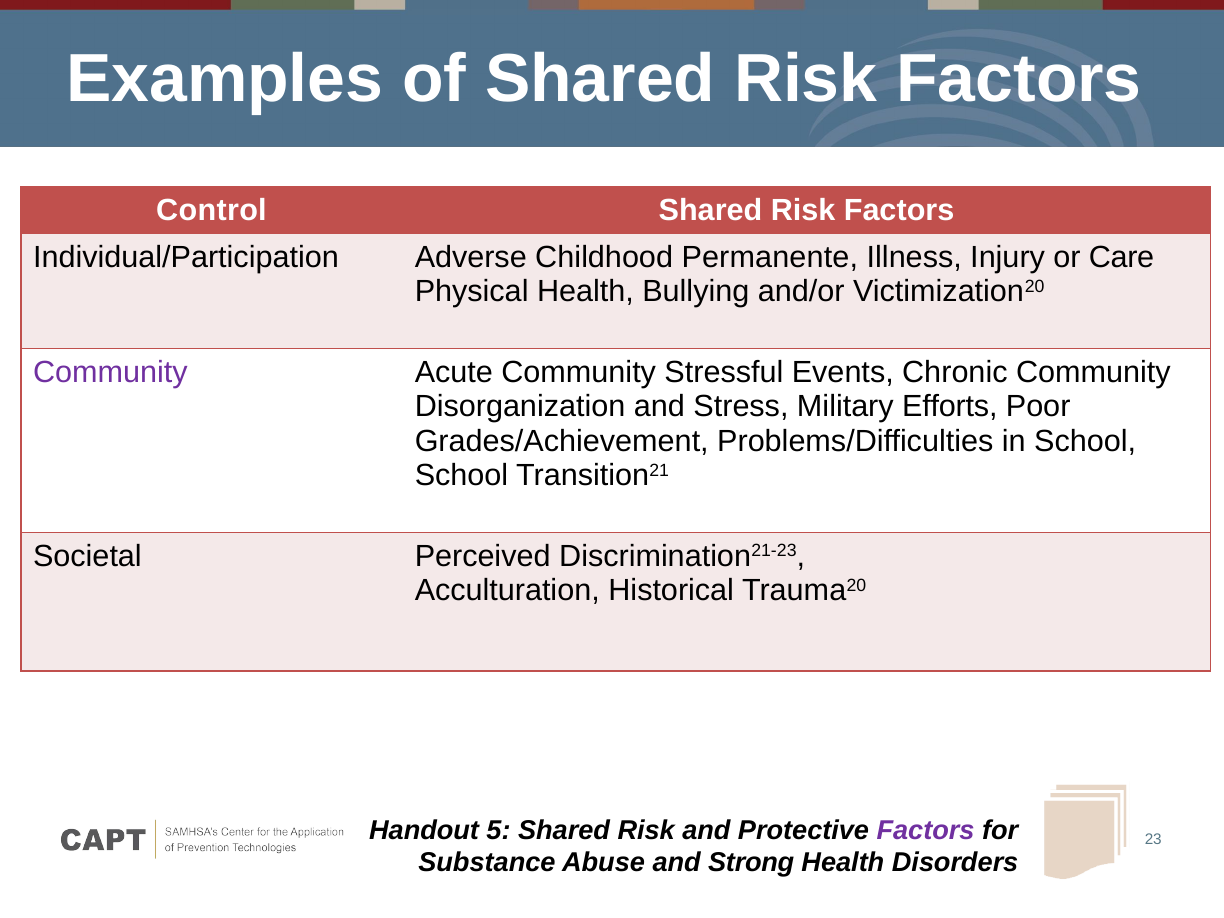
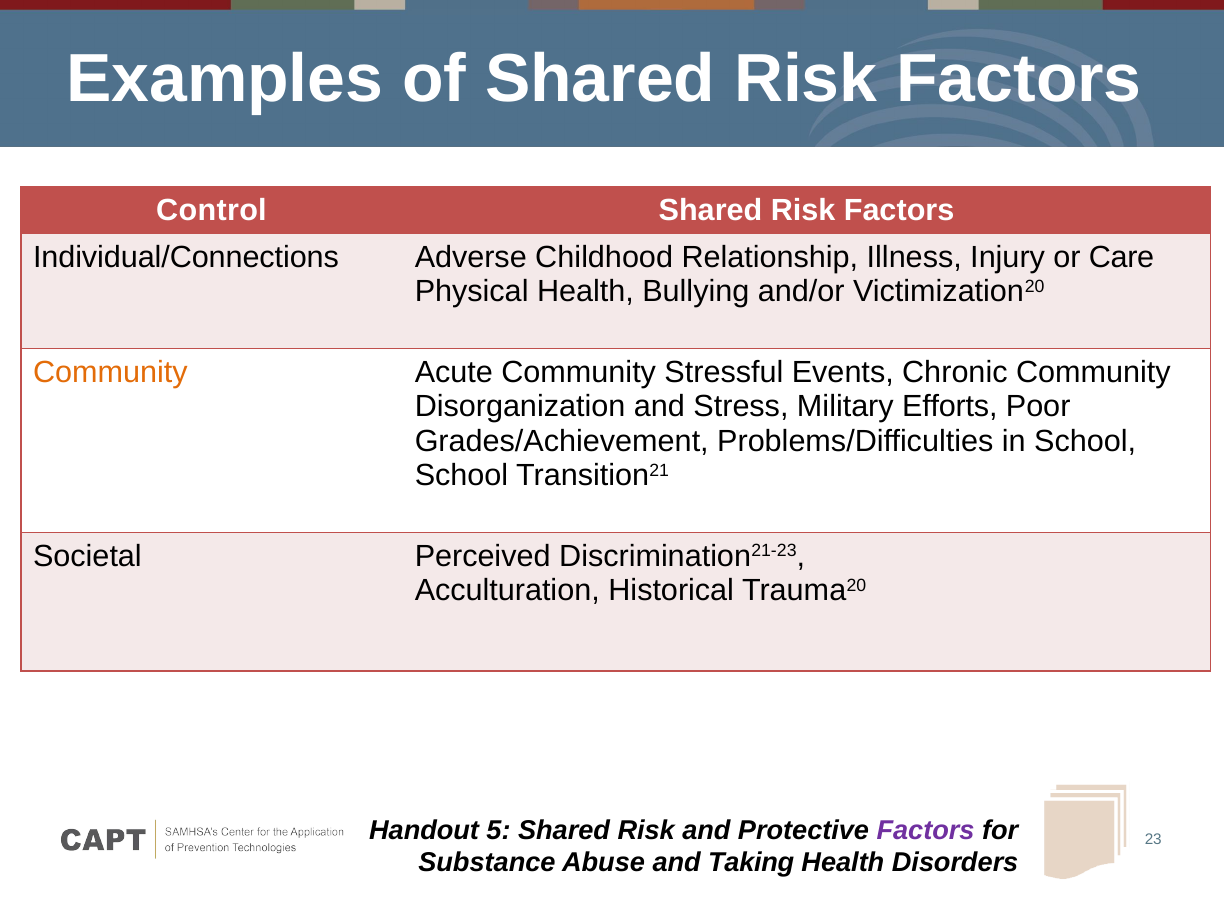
Individual/Participation: Individual/Participation -> Individual/Connections
Permanente: Permanente -> Relationship
Community at (110, 372) colour: purple -> orange
Strong: Strong -> Taking
